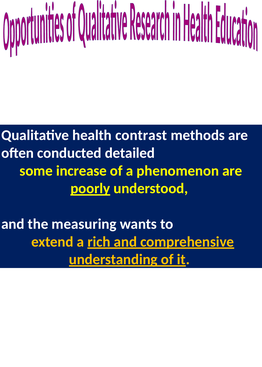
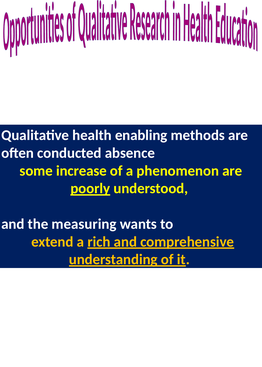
contrast: contrast -> enabling
detailed: detailed -> absence
